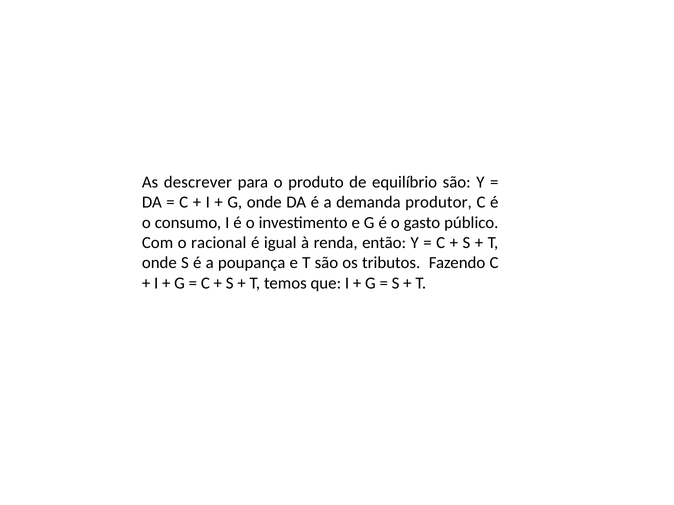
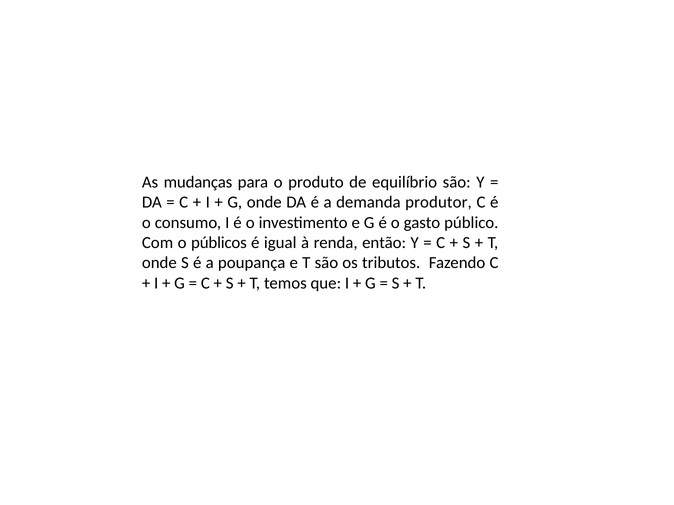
descrever: descrever -> mudanças
racional: racional -> públicos
